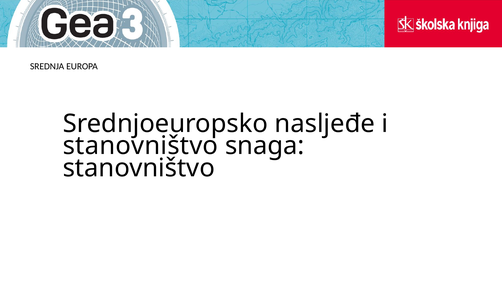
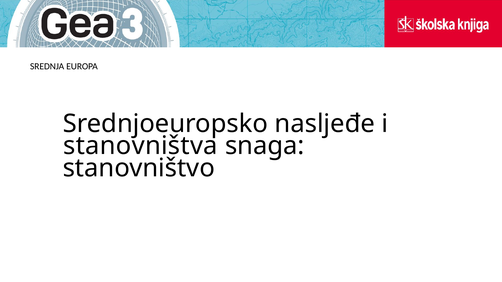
stanovništvo at (140, 146): stanovništvo -> stanovništva
